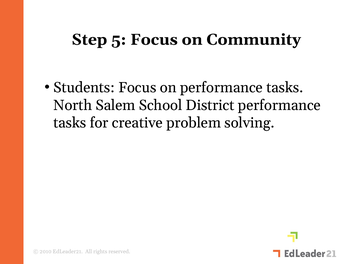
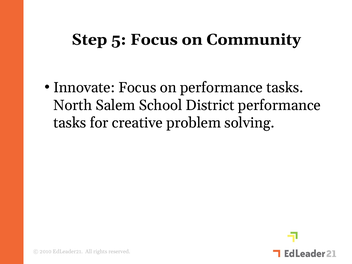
Students: Students -> Innovate
